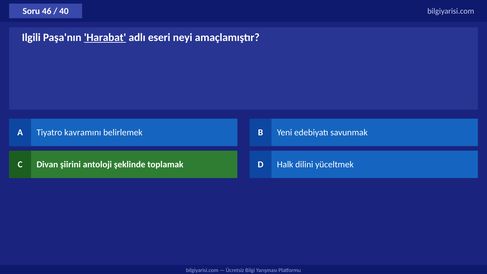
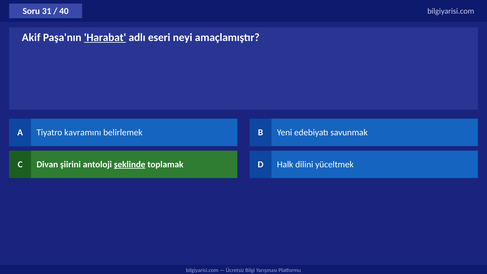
46: 46 -> 31
Ilgili: Ilgili -> Akif
şeklinde underline: none -> present
